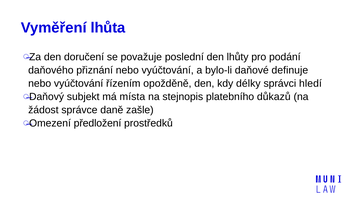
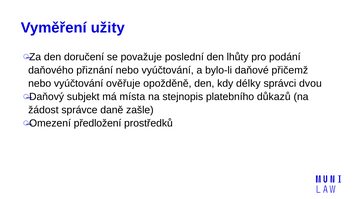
lhůta: lhůta -> užity
definuje: definuje -> přičemž
řízením: řízením -> ověřuje
hledí: hledí -> dvou
